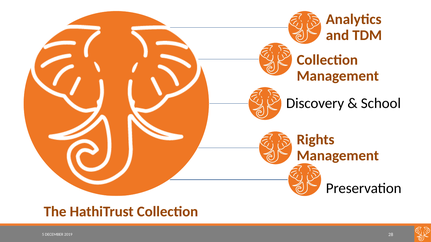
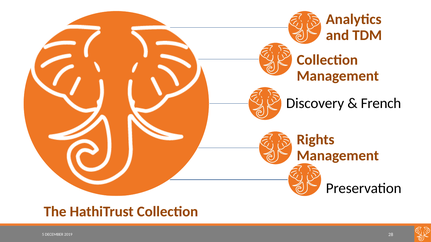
School: School -> French
